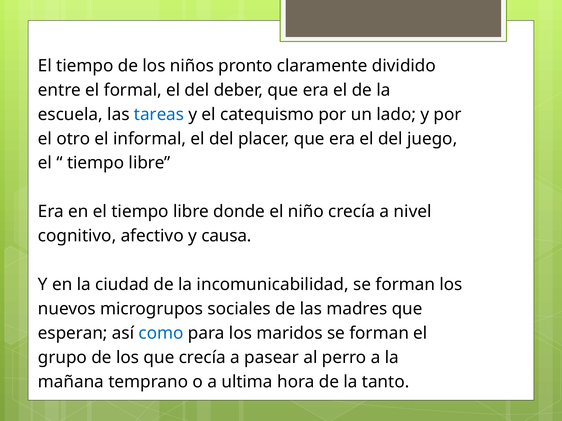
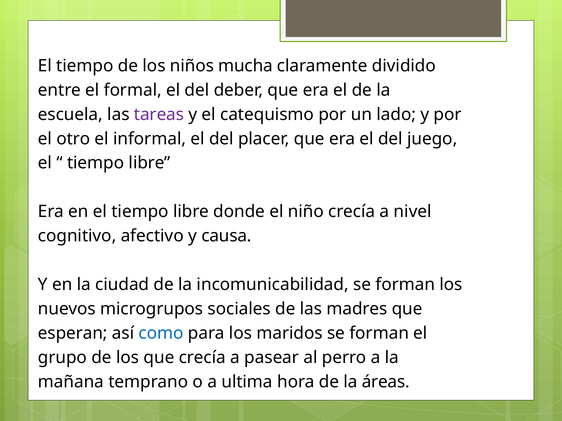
pronto: pronto -> mucha
tareas colour: blue -> purple
tanto: tanto -> áreas
